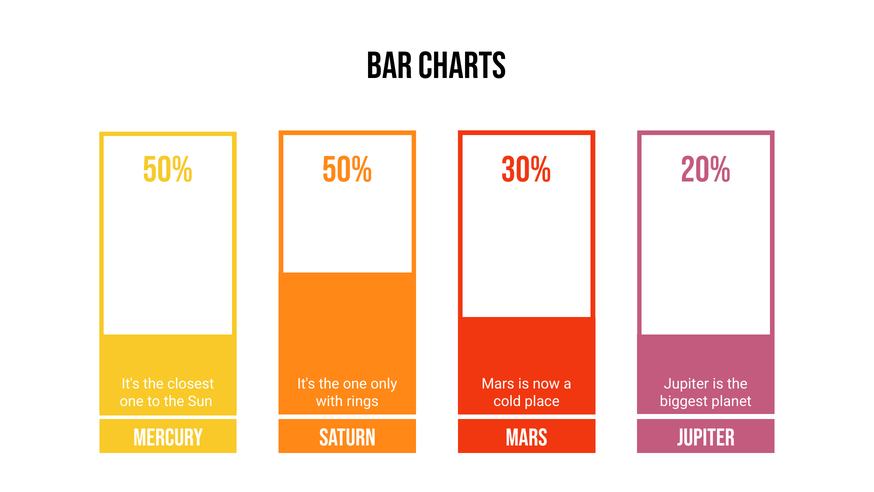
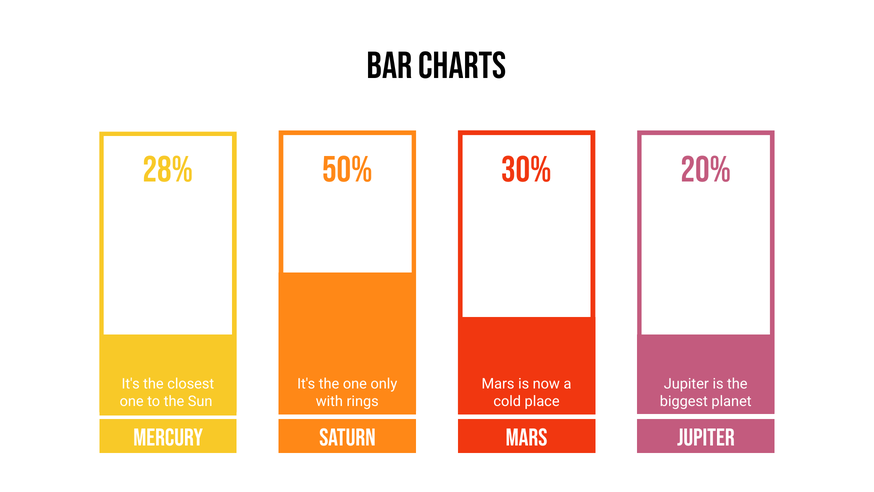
50% at (168, 170): 50% -> 28%
